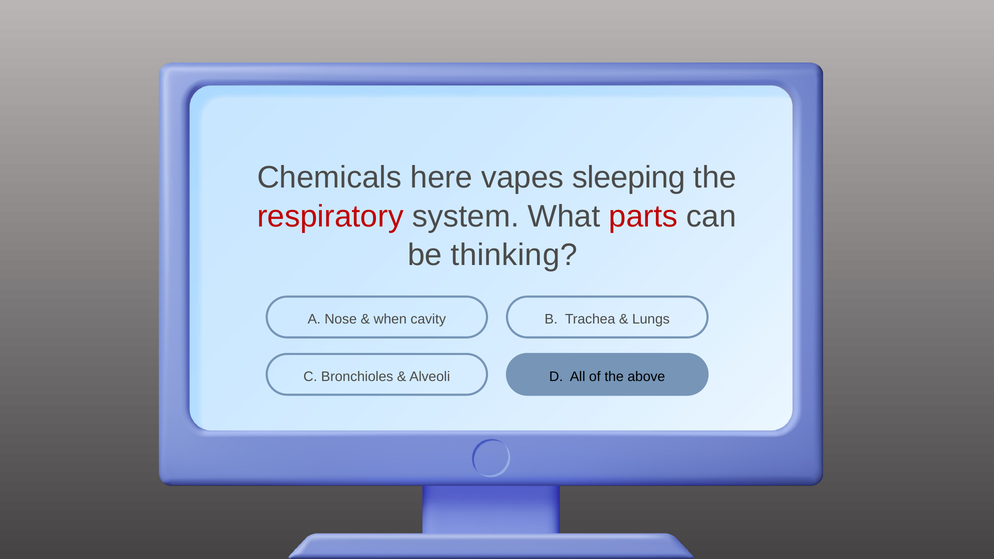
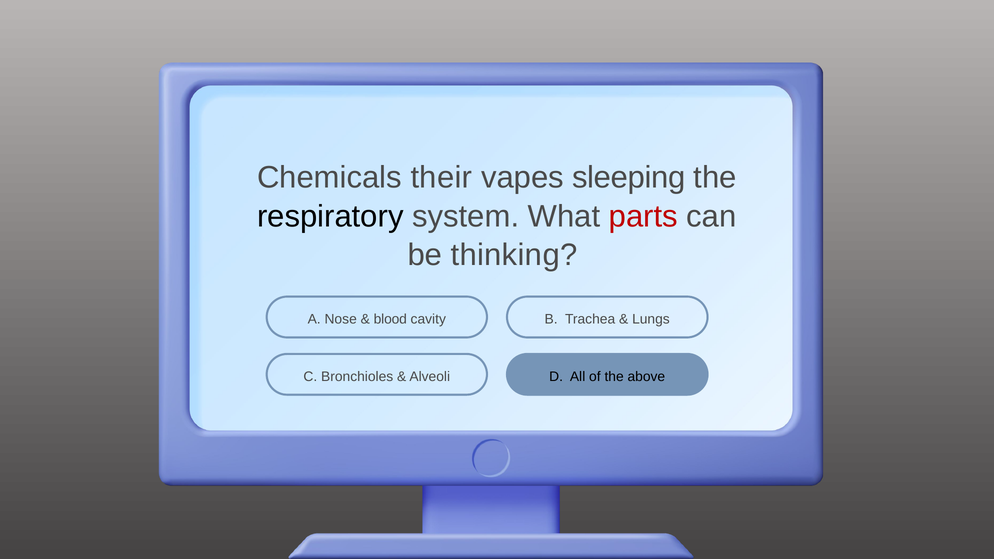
here: here -> their
respiratory colour: red -> black
when: when -> blood
